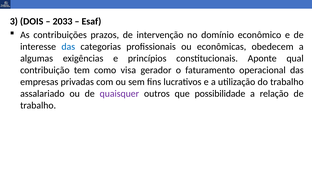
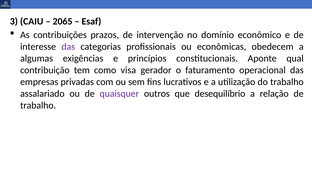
DOIS: DOIS -> CAIU
2033: 2033 -> 2065
das at (68, 47) colour: blue -> purple
possibilidade: possibilidade -> desequilíbrio
